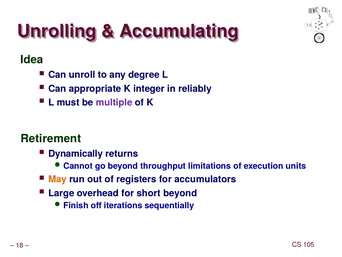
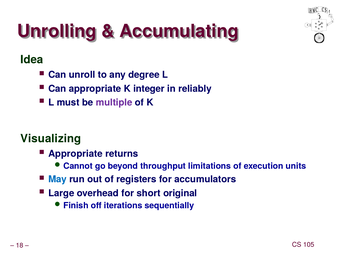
Retirement: Retirement -> Visualizing
Dynamically at (76, 153): Dynamically -> Appropriate
May colour: orange -> blue
short beyond: beyond -> original
